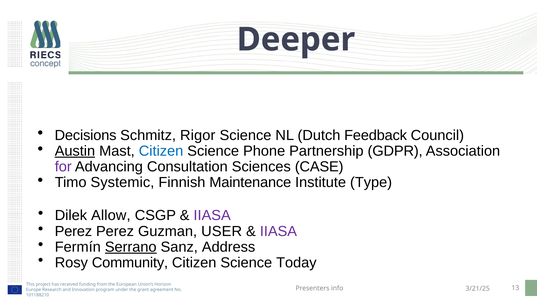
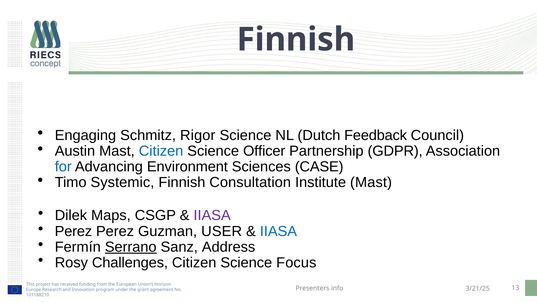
Deeper at (296, 40): Deeper -> Finnish
Decisions: Decisions -> Engaging
Austin underline: present -> none
Phone: Phone -> Officer
for colour: purple -> blue
Consultation: Consultation -> Environment
Maintenance: Maintenance -> Consultation
Institute Type: Type -> Mast
Allow: Allow -> Maps
IIASA at (278, 231) colour: purple -> blue
Community: Community -> Challenges
Today: Today -> Focus
